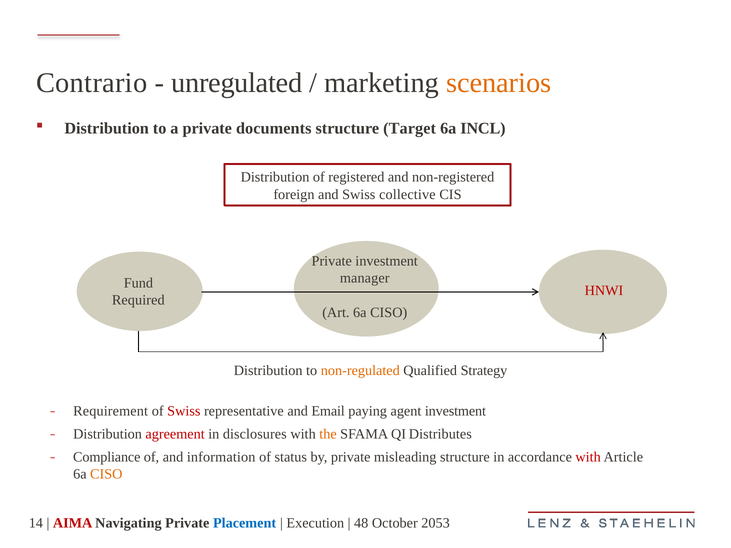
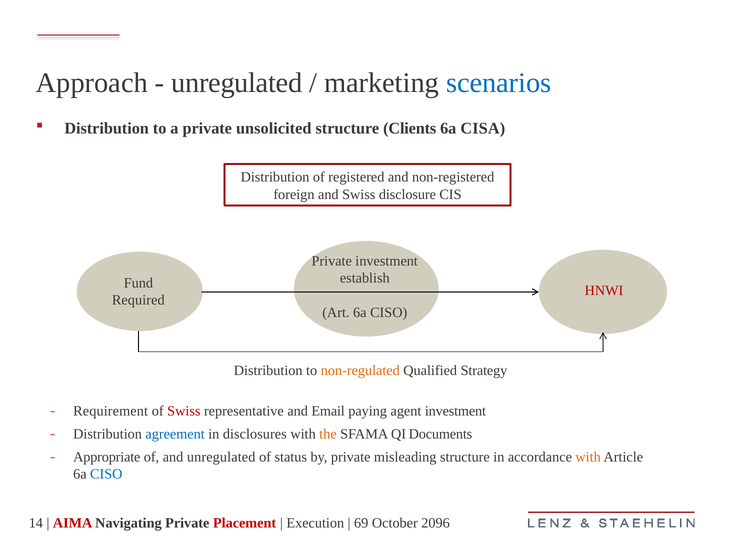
Contrario: Contrario -> Approach
scenarios colour: orange -> blue
documents: documents -> unsolicited
Target: Target -> Clients
INCL: INCL -> CISA
collective: collective -> disclosure
manager: manager -> establish
agreement colour: red -> blue
Distributes: Distributes -> Documents
Compliance: Compliance -> Appropriate
and information: information -> unregulated
with at (588, 457) colour: red -> orange
CISO at (106, 474) colour: orange -> blue
Placement colour: blue -> red
48: 48 -> 69
2053: 2053 -> 2096
